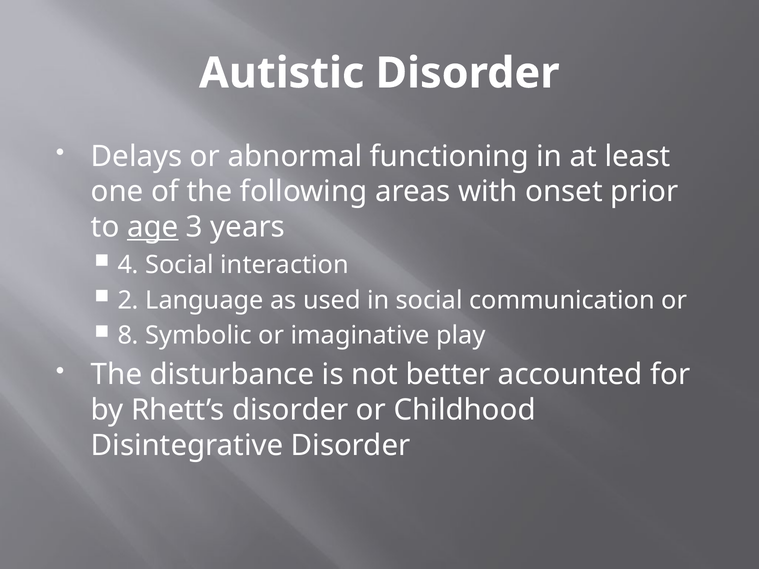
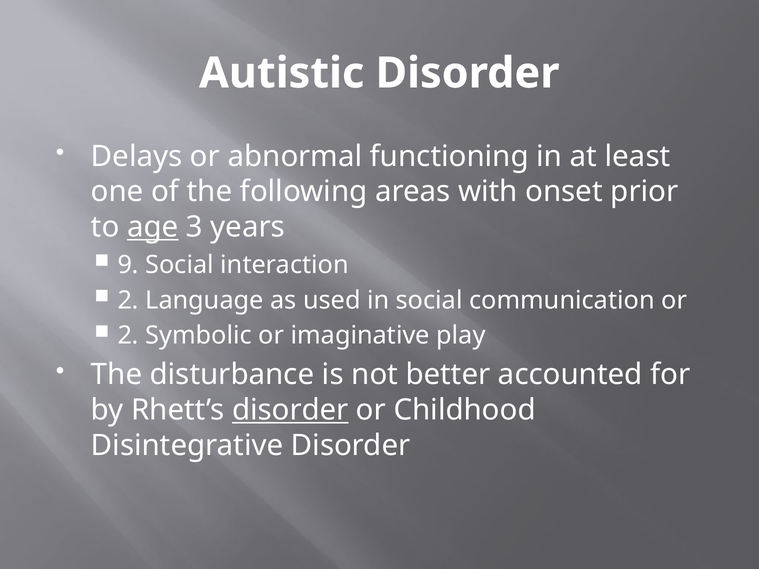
4: 4 -> 9
8 at (128, 336): 8 -> 2
disorder at (290, 410) underline: none -> present
